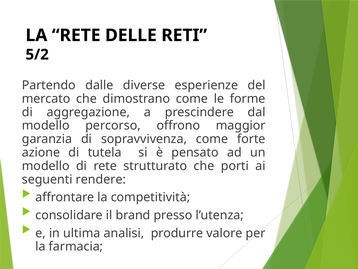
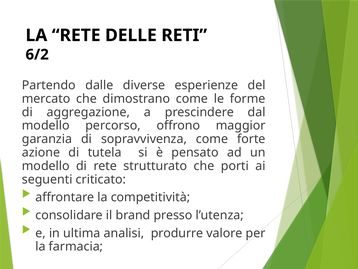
5/2: 5/2 -> 6/2
rendere: rendere -> criticato
